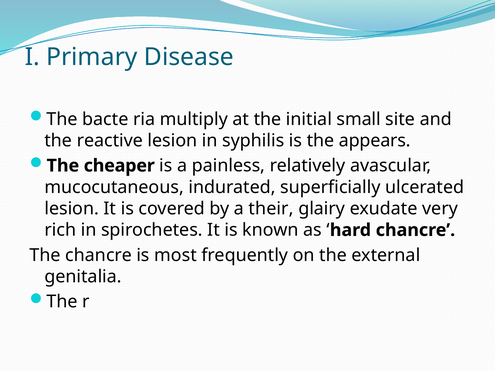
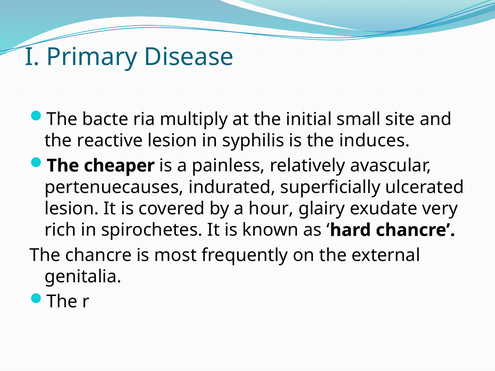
appears: appears -> induces
mucocutaneous: mucocutaneous -> pertenuecauses
their: their -> hour
